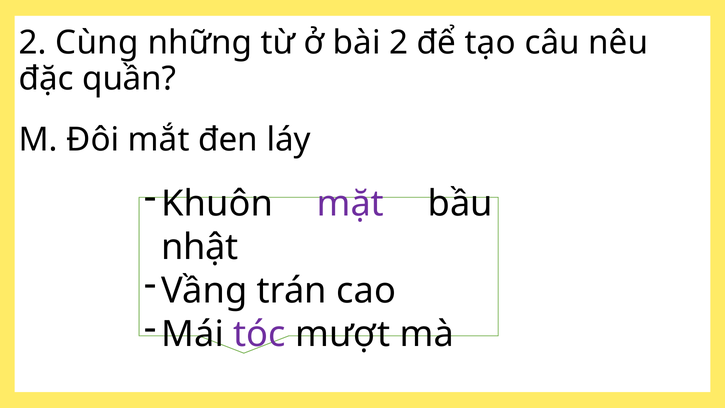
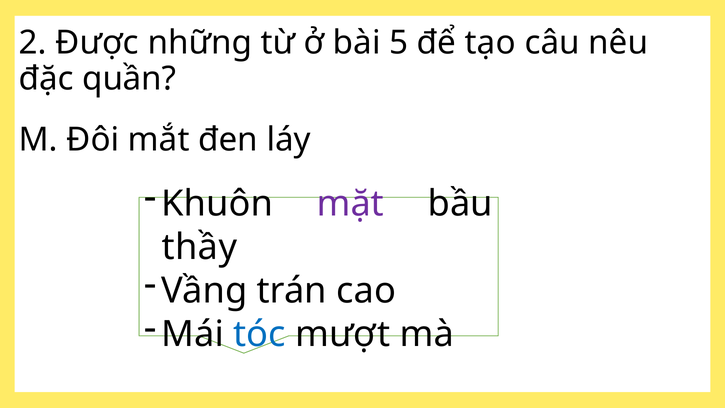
Cùng: Cùng -> Được
bài 2: 2 -> 5
nhật: nhật -> thầy
tóc colour: purple -> blue
